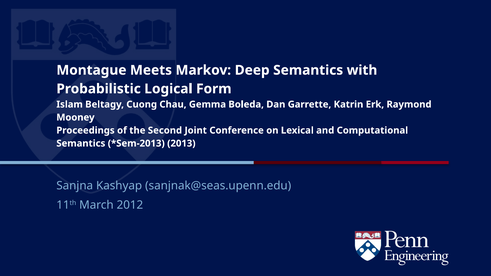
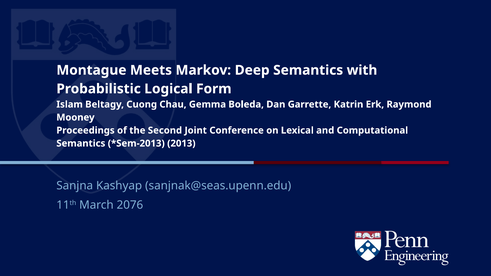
2012: 2012 -> 2076
